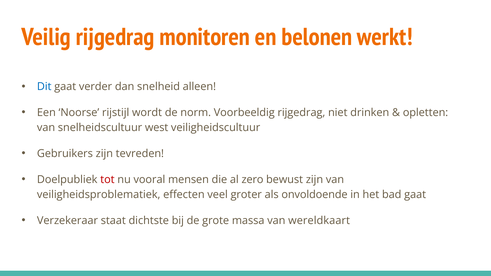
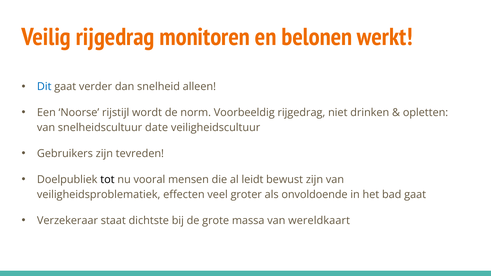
west: west -> date
tot colour: red -> black
zero: zero -> leidt
